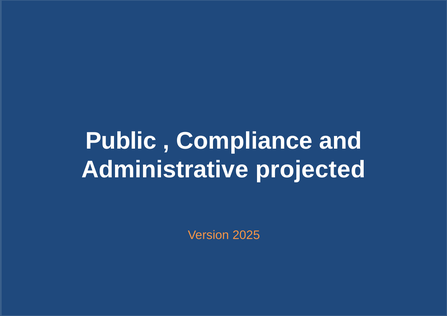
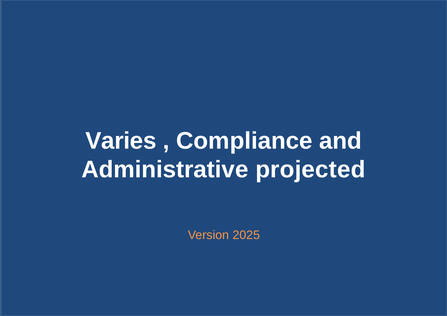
Public: Public -> Varies
